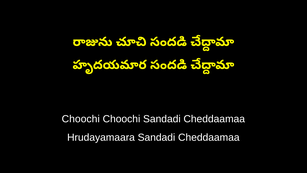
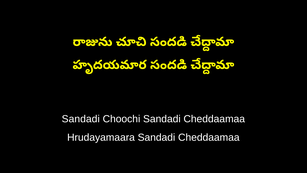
Choochi at (81, 119): Choochi -> Sandadi
